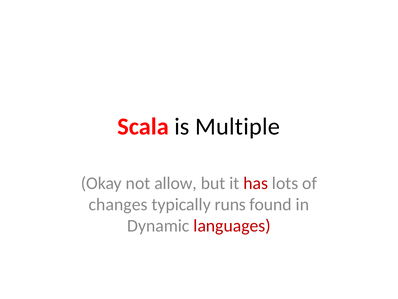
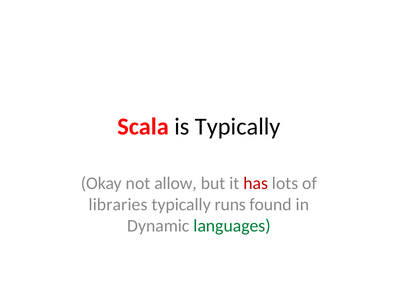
is Multiple: Multiple -> Typically
changes: changes -> libraries
languages colour: red -> green
